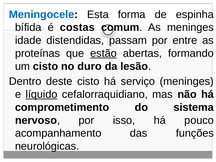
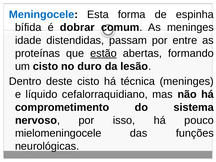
costas: costas -> dobrar
serviço: serviço -> técnica
líquido underline: present -> none
acompanhamento: acompanhamento -> mielomeningocele
